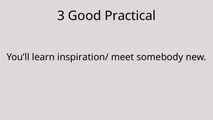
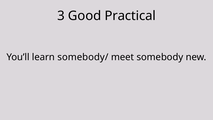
inspiration/: inspiration/ -> somebody/
